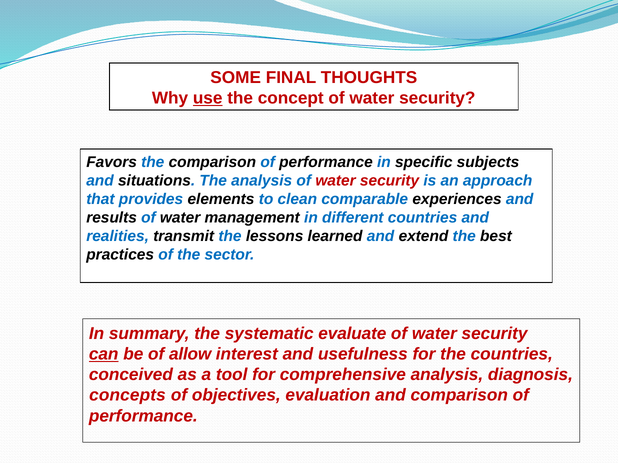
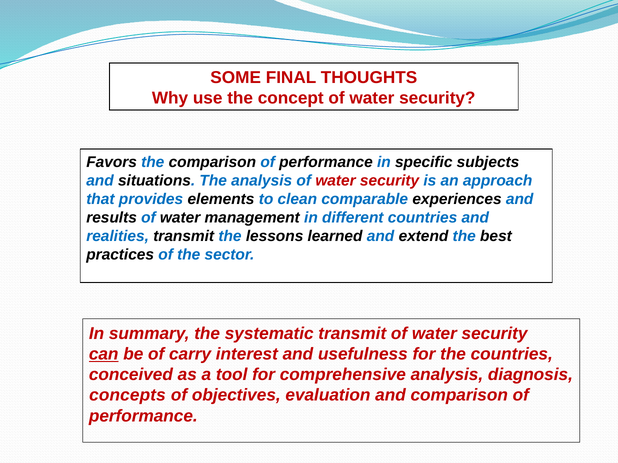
use underline: present -> none
systematic evaluate: evaluate -> transmit
allow: allow -> carry
